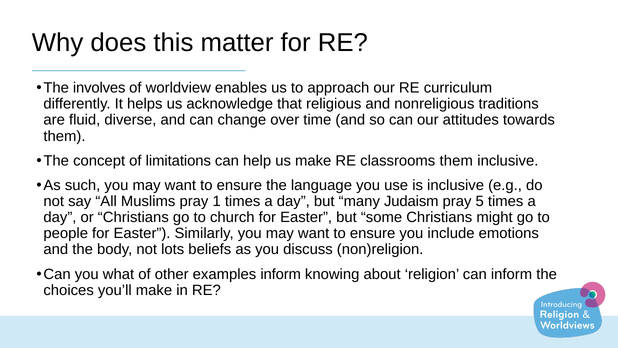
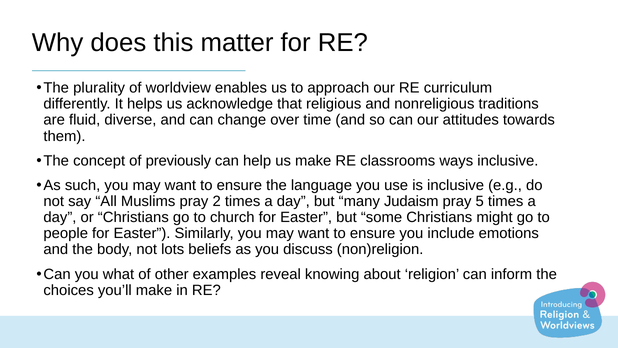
involves: involves -> plurality
limitations: limitations -> previously
classrooms them: them -> ways
1: 1 -> 2
examples inform: inform -> reveal
